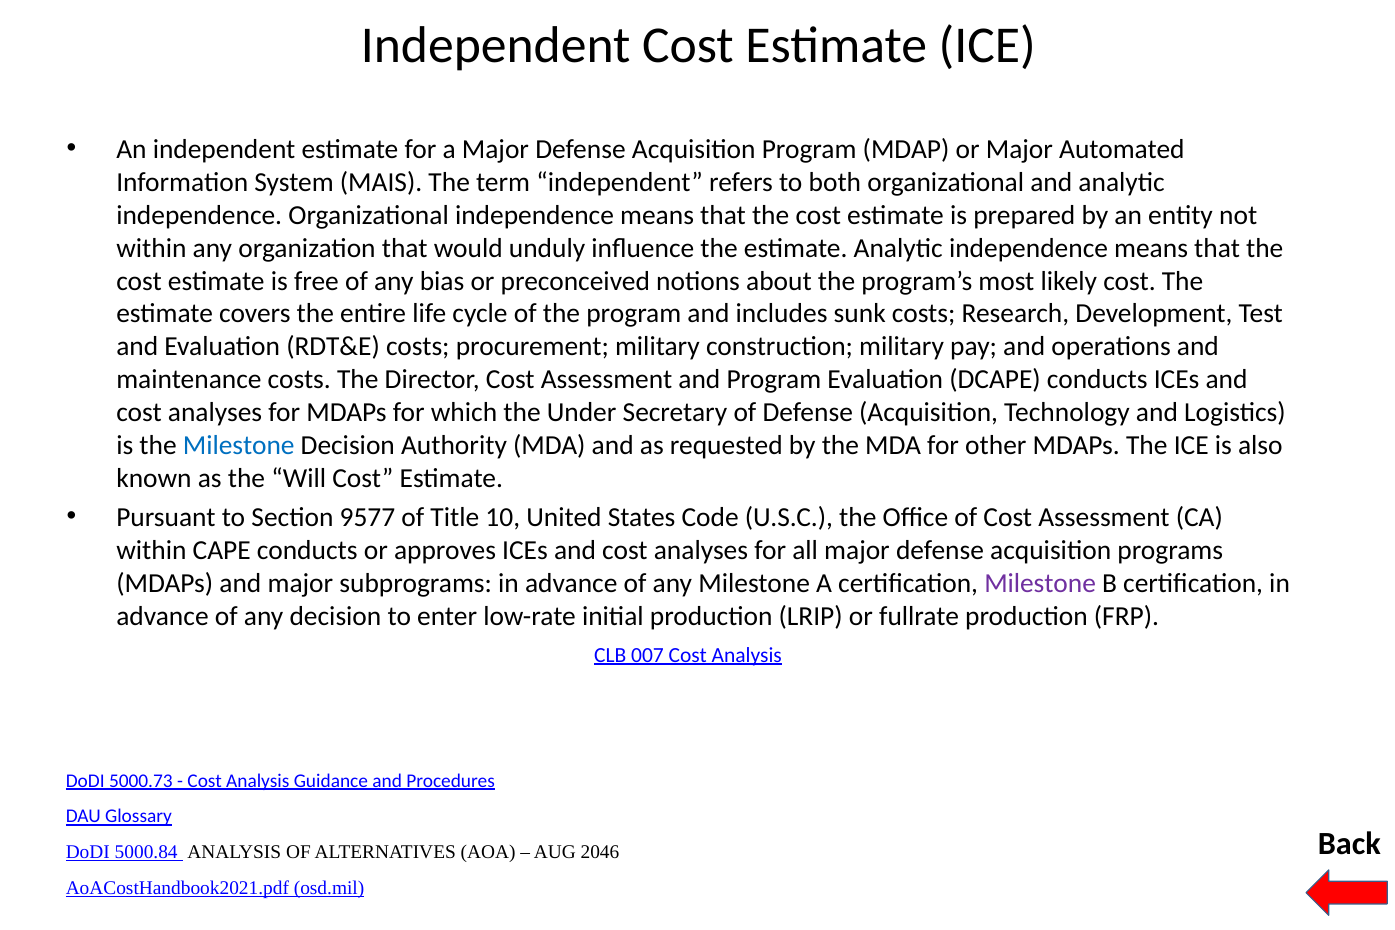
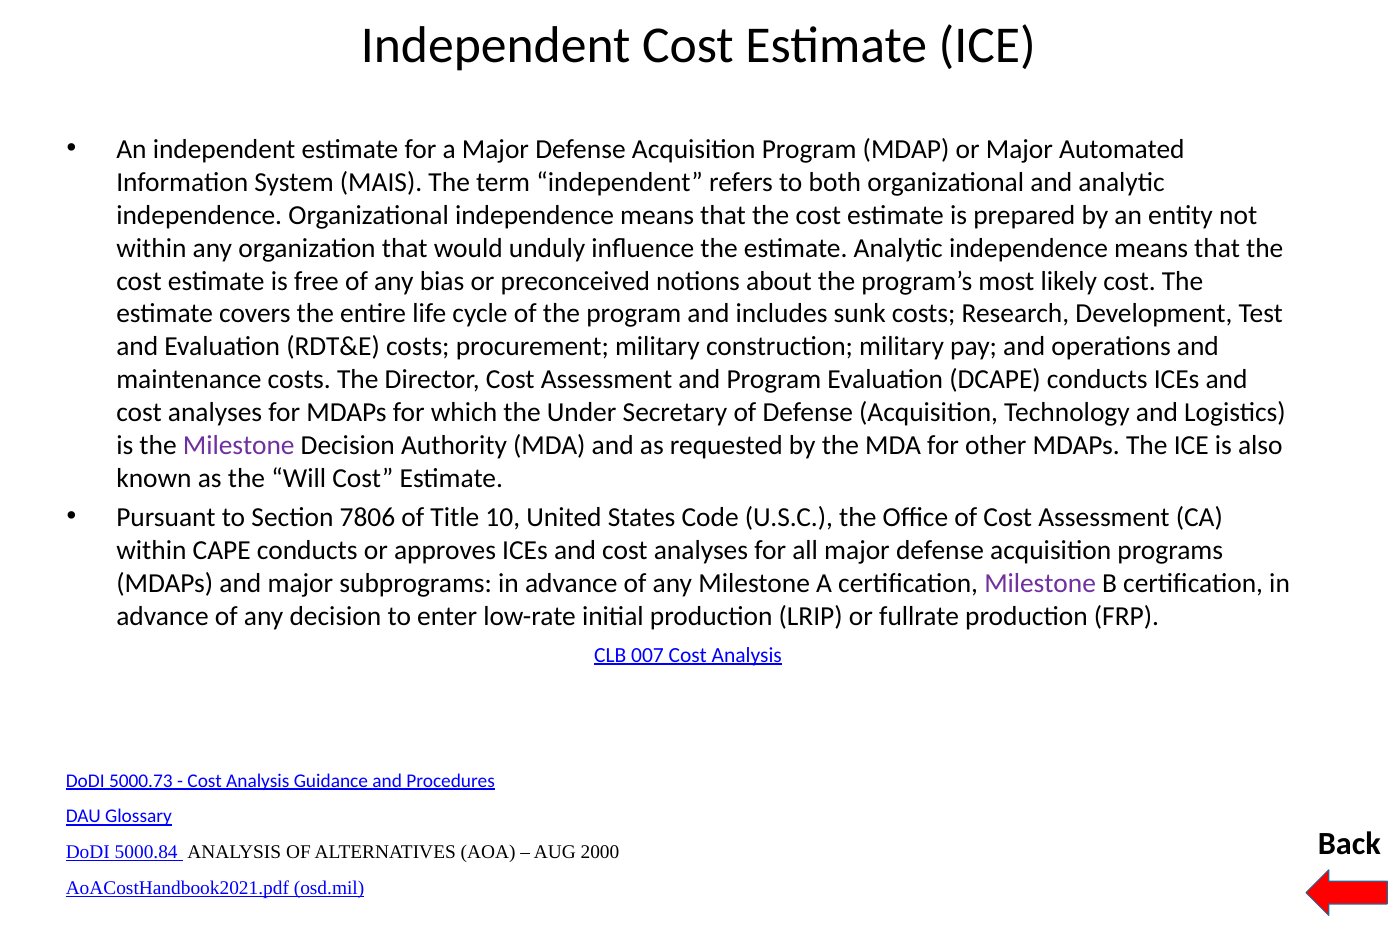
Milestone at (239, 446) colour: blue -> purple
9577: 9577 -> 7806
2046: 2046 -> 2000
